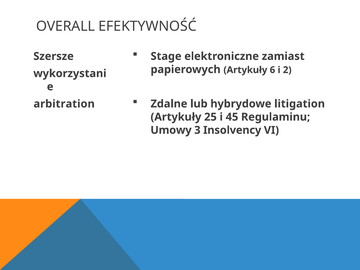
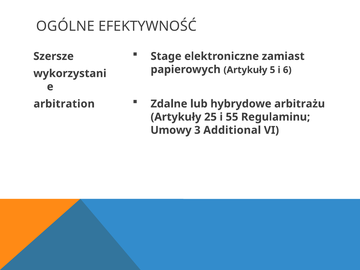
OVERALL: OVERALL -> OGÓLNE
6: 6 -> 5
2: 2 -> 6
litigation: litigation -> arbitrażu
45: 45 -> 55
Insolvency: Insolvency -> Additional
